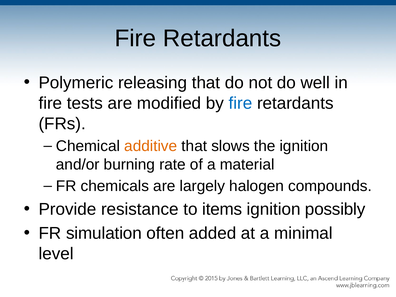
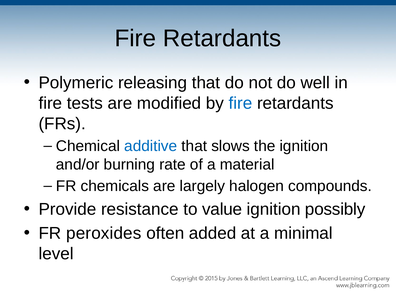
additive colour: orange -> blue
items: items -> value
simulation: simulation -> peroxides
